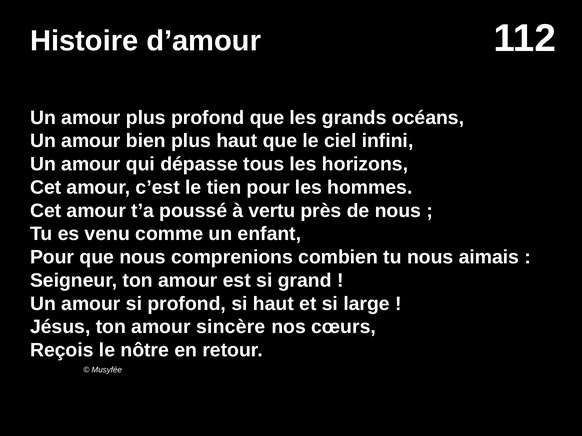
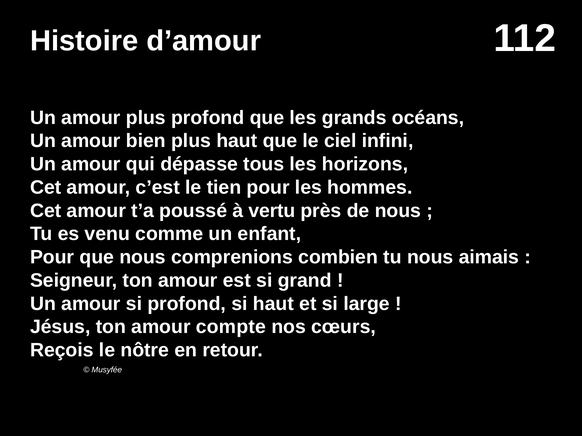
sincère: sincère -> compte
